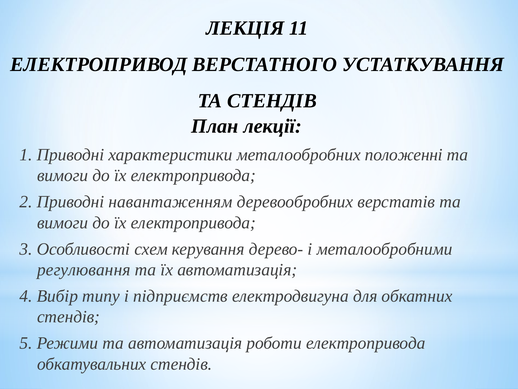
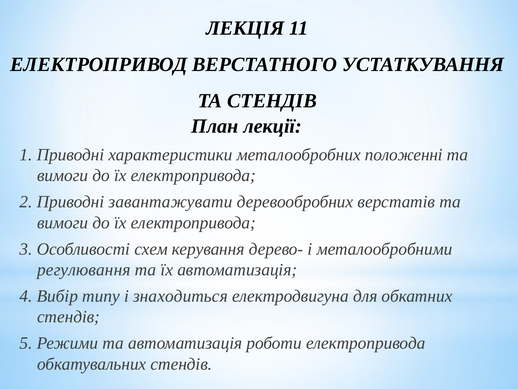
навантаженням: навантаженням -> завантажувати
підприємств: підприємств -> знаходиться
